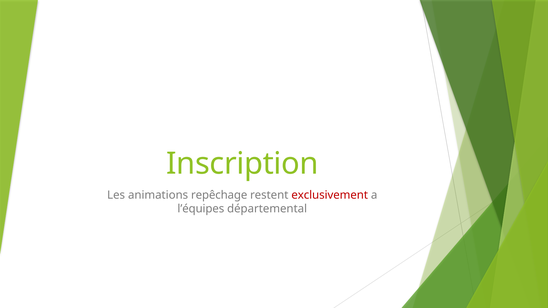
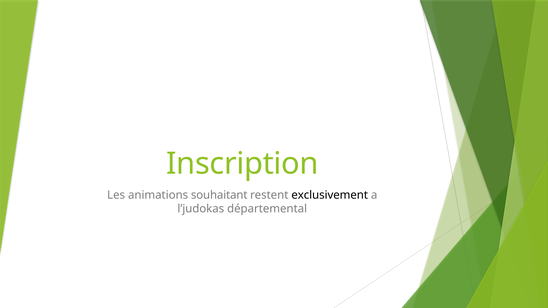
repêchage: repêchage -> souhaitant
exclusivement colour: red -> black
l’équipes: l’équipes -> l’judokas
